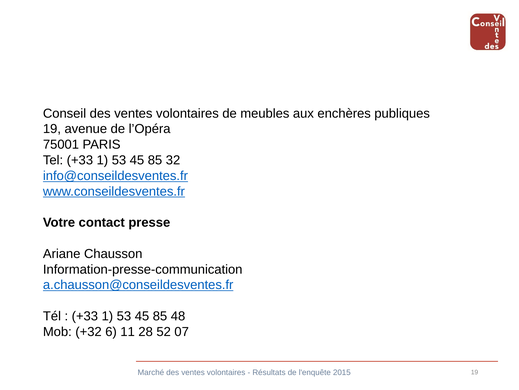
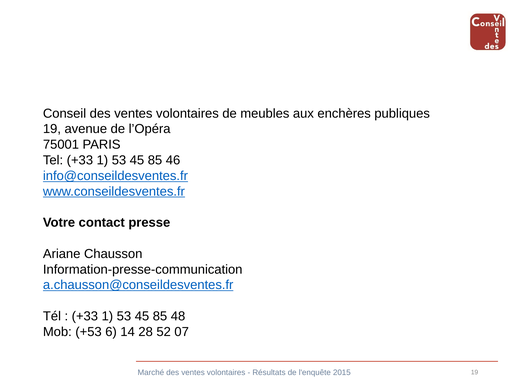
32: 32 -> 46
+32: +32 -> +53
11: 11 -> 14
